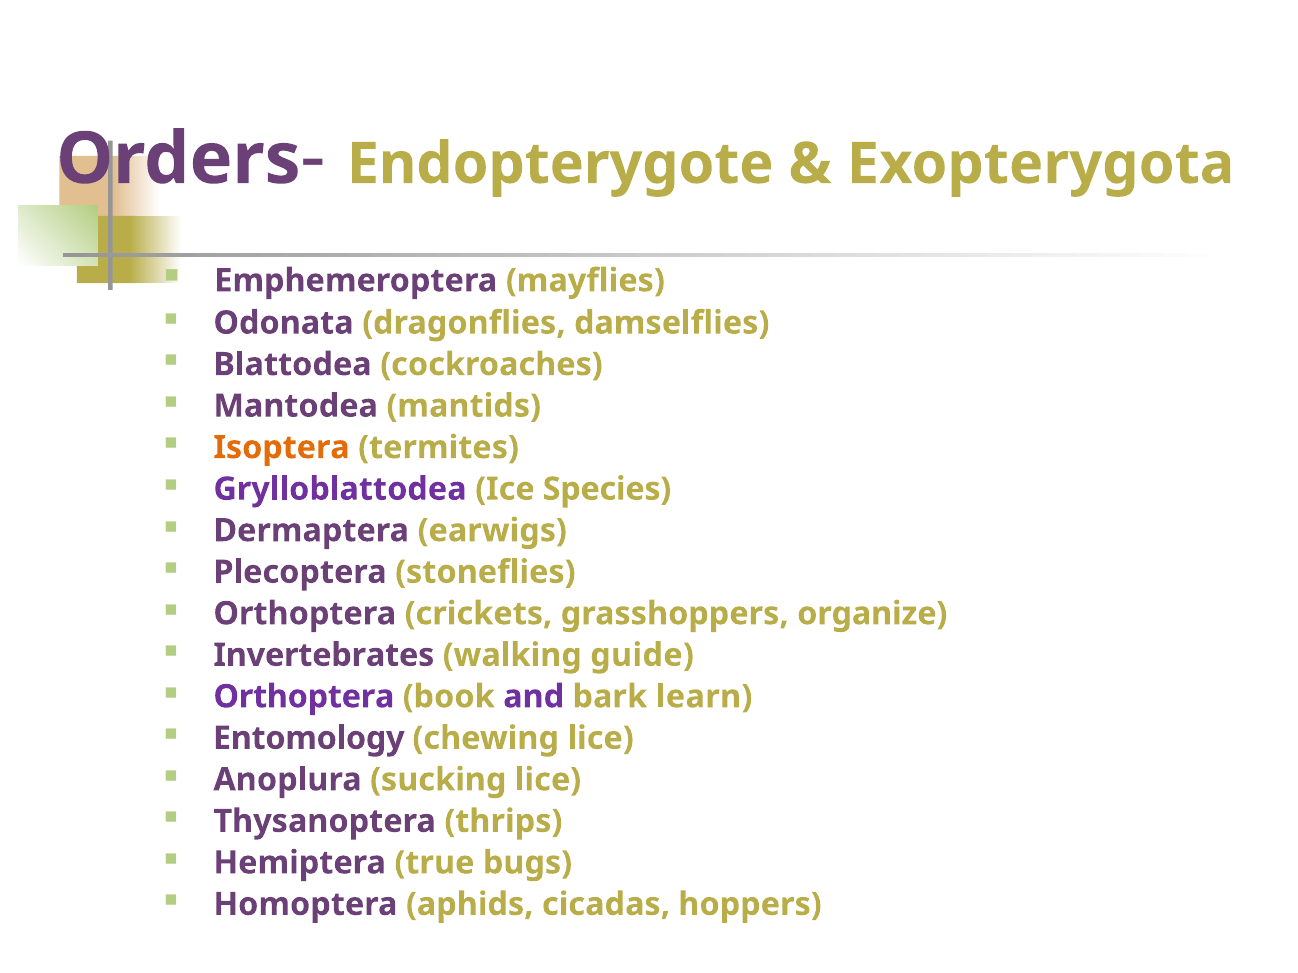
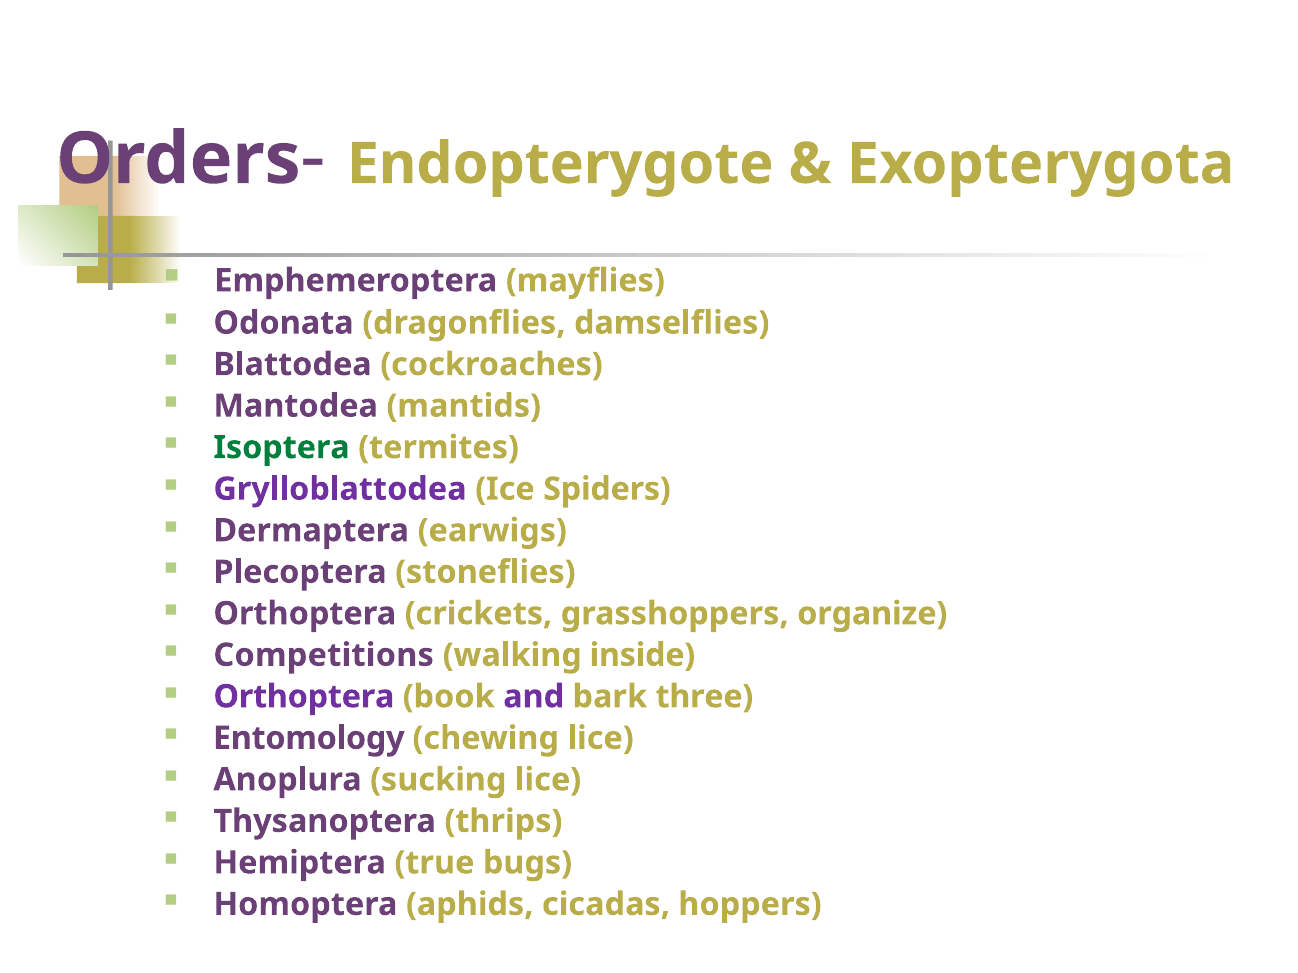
Isoptera colour: orange -> green
Species: Species -> Spiders
Invertebrates: Invertebrates -> Competitions
guide: guide -> inside
learn: learn -> three
